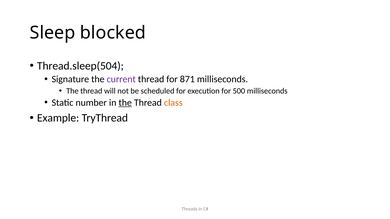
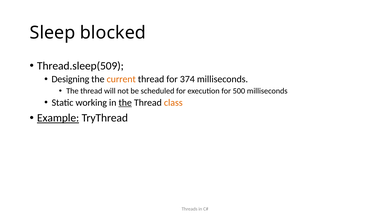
Thread.sleep(504: Thread.sleep(504 -> Thread.sleep(509
Signature: Signature -> Designing
current colour: purple -> orange
871: 871 -> 374
number: number -> working
Example underline: none -> present
